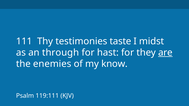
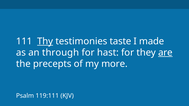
Thy underline: none -> present
midst: midst -> made
enemies: enemies -> precepts
know: know -> more
